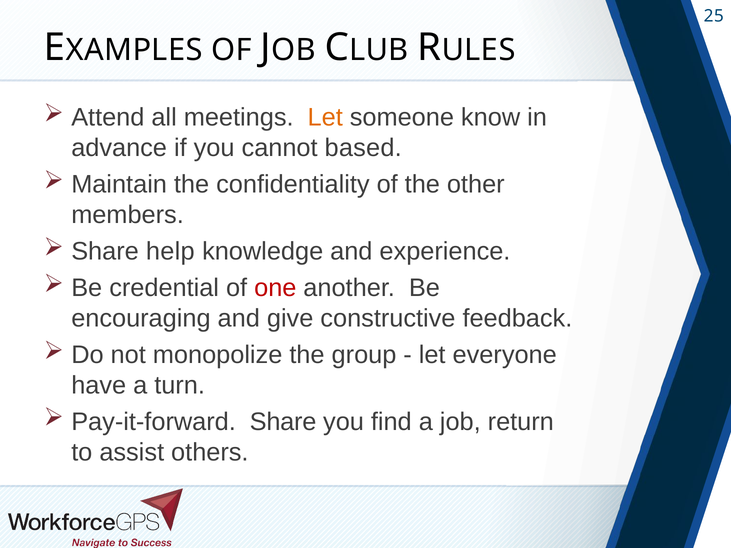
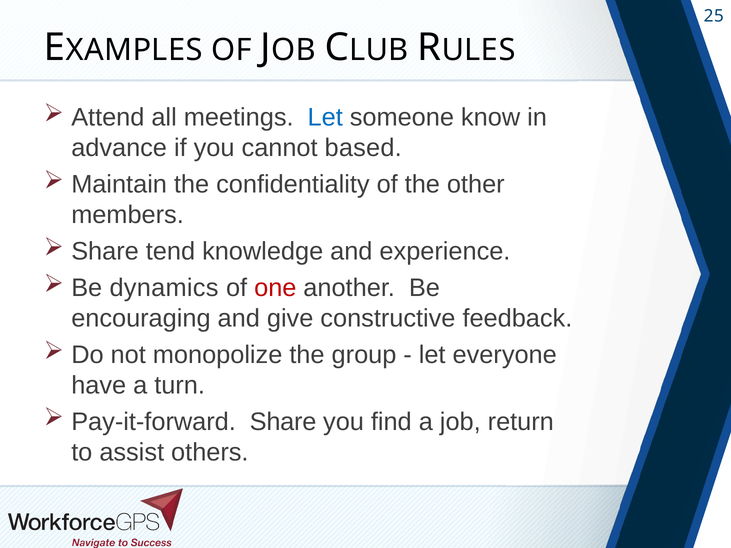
Let at (325, 117) colour: orange -> blue
help: help -> tend
credential: credential -> dynamics
